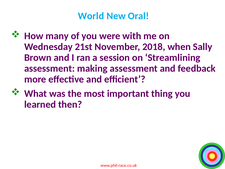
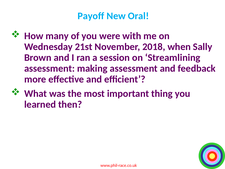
World: World -> Payoff
